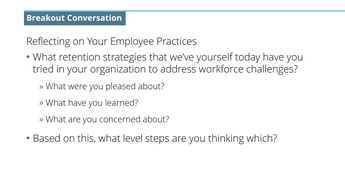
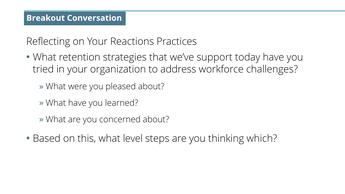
Employee: Employee -> Reactions
yourself: yourself -> support
